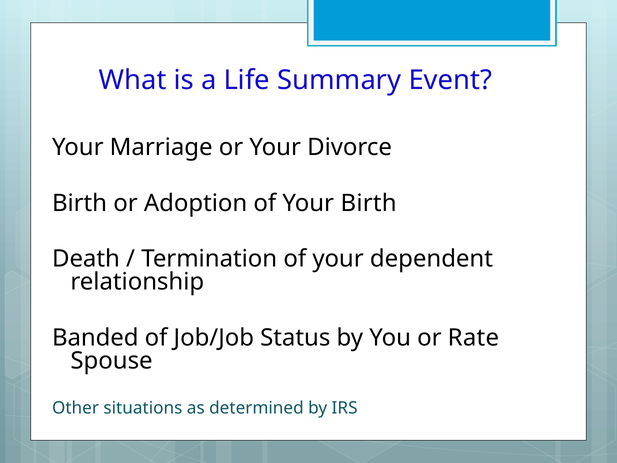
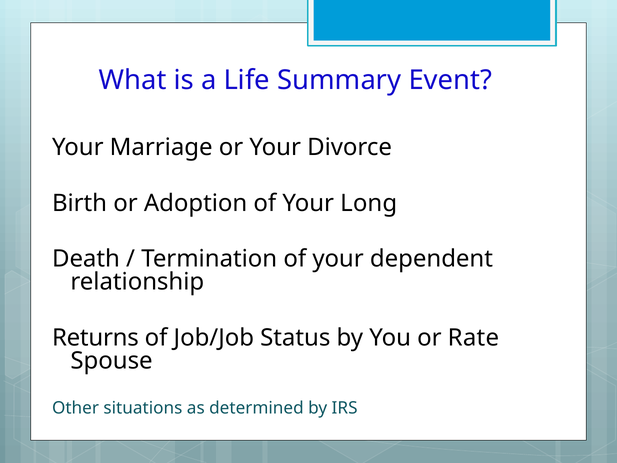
Your Birth: Birth -> Long
Banded: Banded -> Returns
